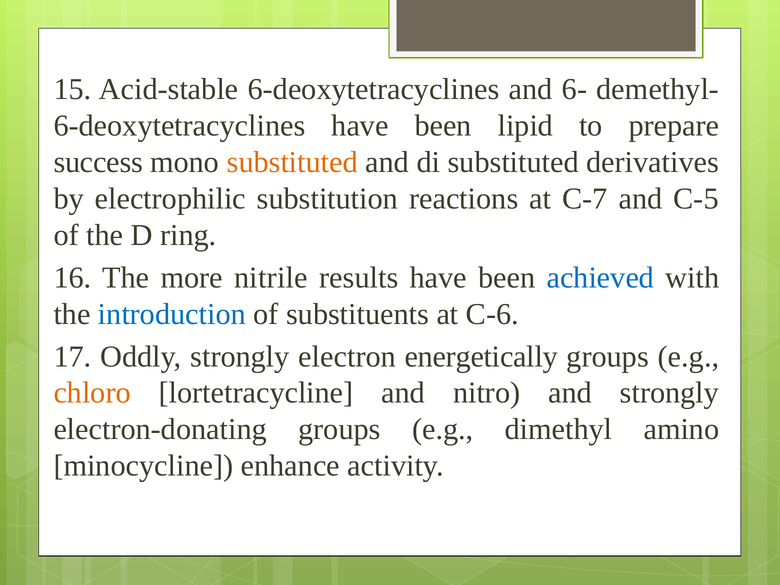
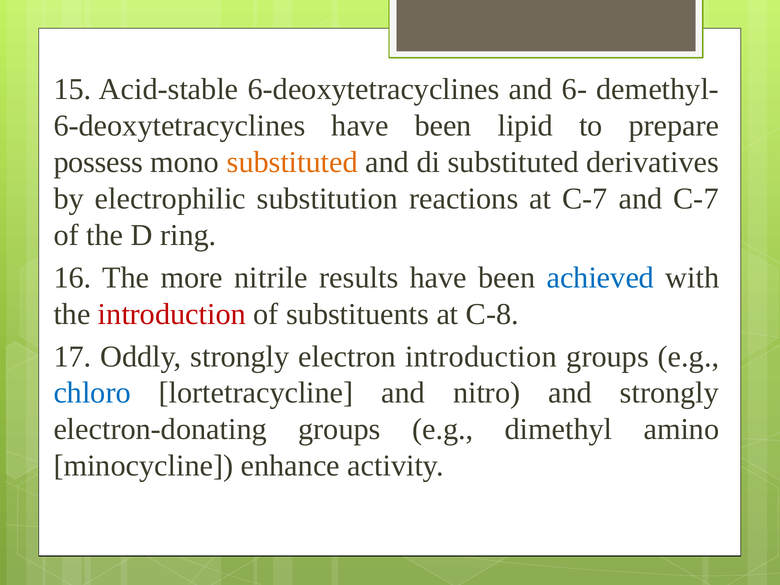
success: success -> possess
and C-5: C-5 -> C-7
introduction at (172, 314) colour: blue -> red
C-6: C-6 -> C-8
electron energetically: energetically -> introduction
chloro colour: orange -> blue
